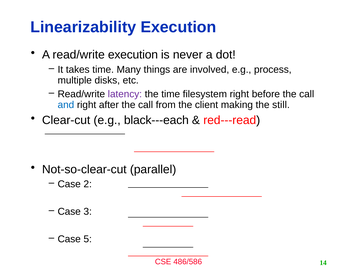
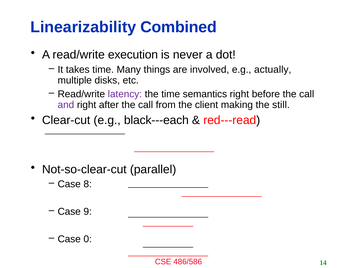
Linearizability Execution: Execution -> Combined
process: process -> actually
filesystem: filesystem -> semantics
and colour: blue -> purple
2: 2 -> 8
3: 3 -> 9
5: 5 -> 0
